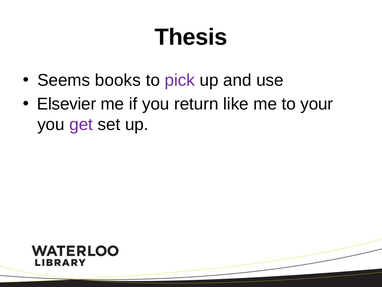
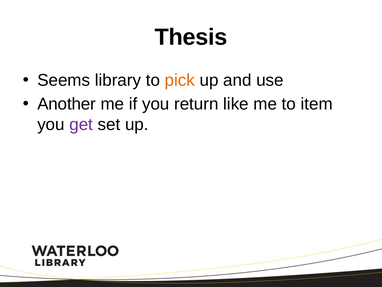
books: books -> library
pick colour: purple -> orange
Elsevier: Elsevier -> Another
your: your -> item
